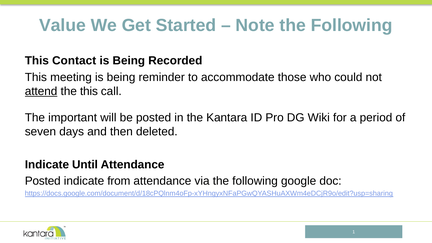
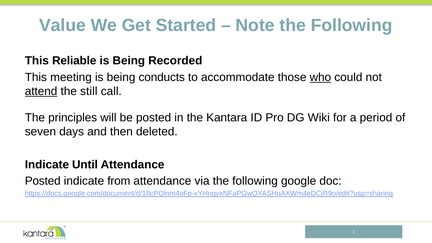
Contact: Contact -> Reliable
reminder: reminder -> conducts
who underline: none -> present
the this: this -> still
important: important -> principles
